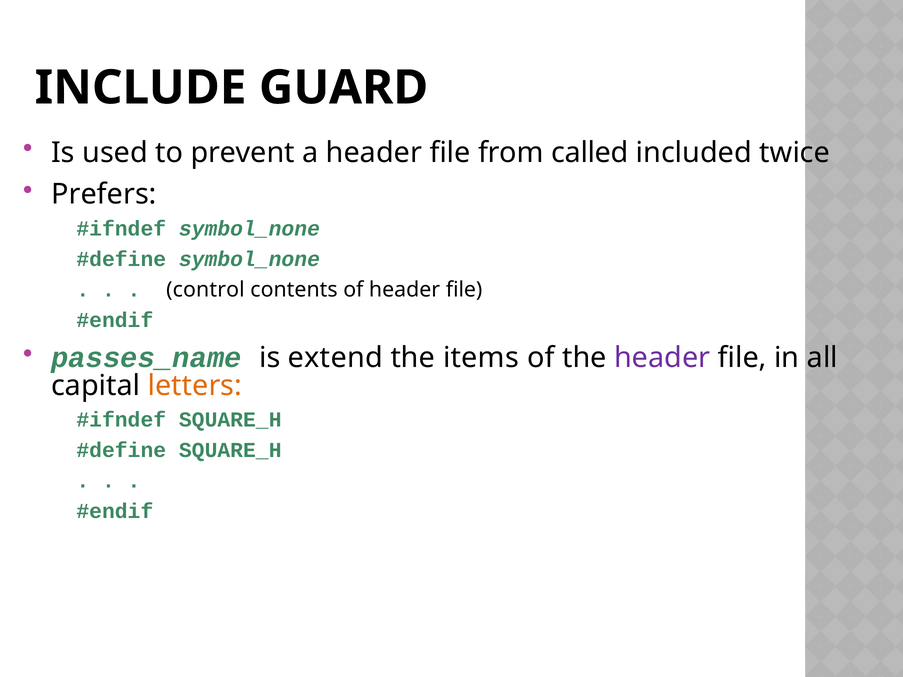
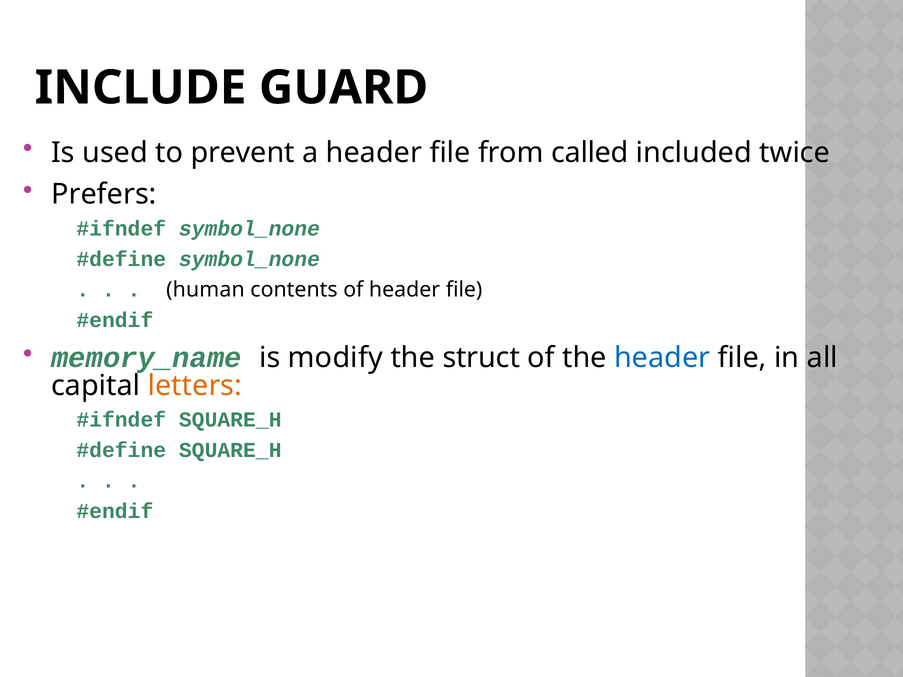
control: control -> human
passes_name: passes_name -> memory_name
extend: extend -> modify
items: items -> struct
header at (662, 358) colour: purple -> blue
